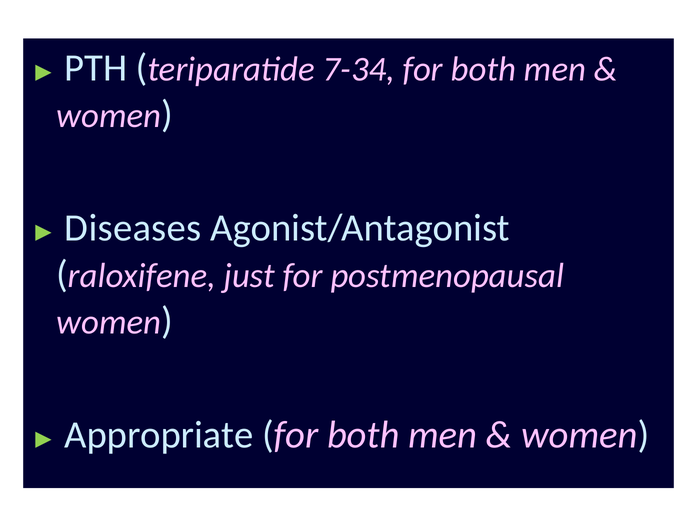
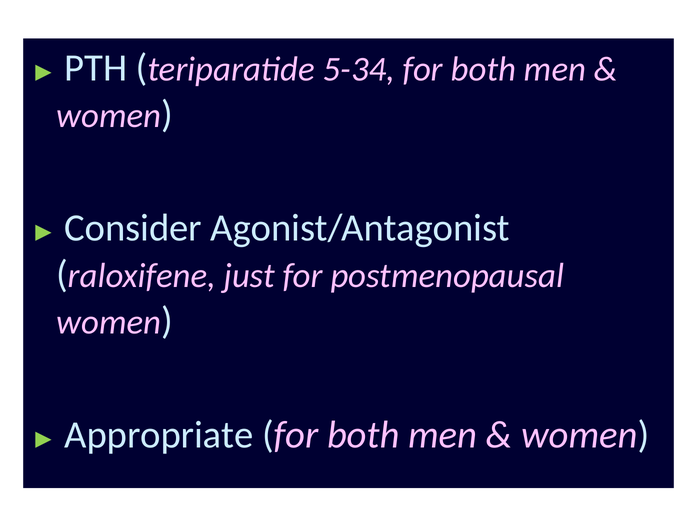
7-34: 7-34 -> 5-34
Diseases: Diseases -> Consider
